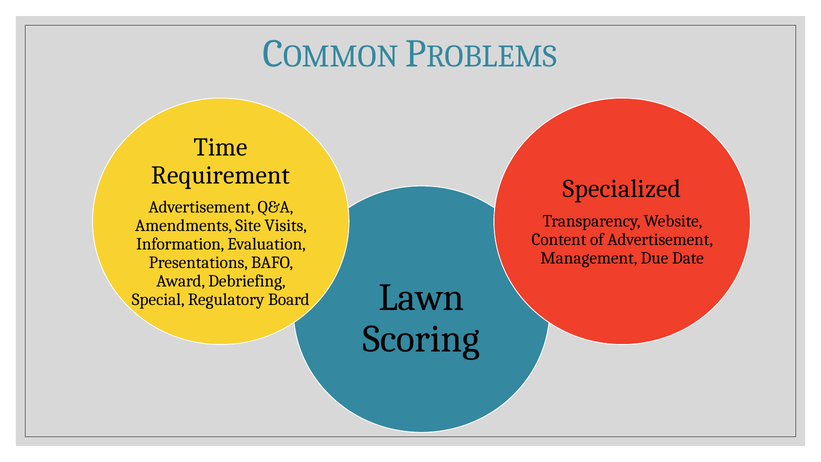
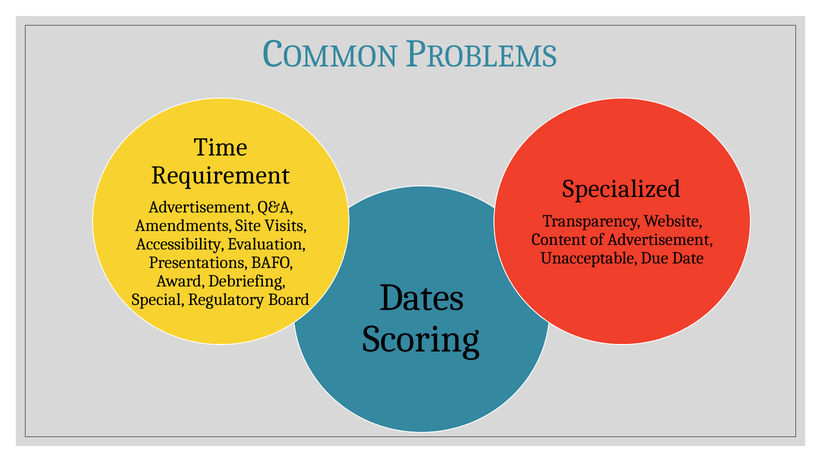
Information: Information -> Accessibility
Management: Management -> Unacceptable
Lawn: Lawn -> Dates
